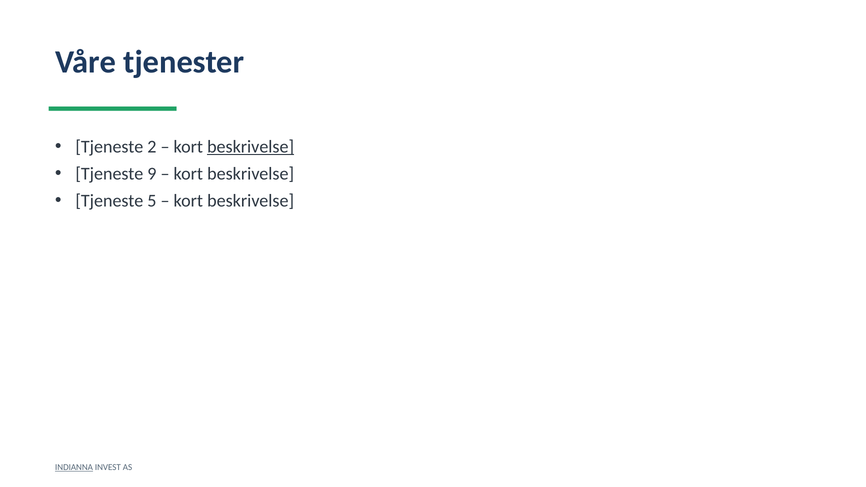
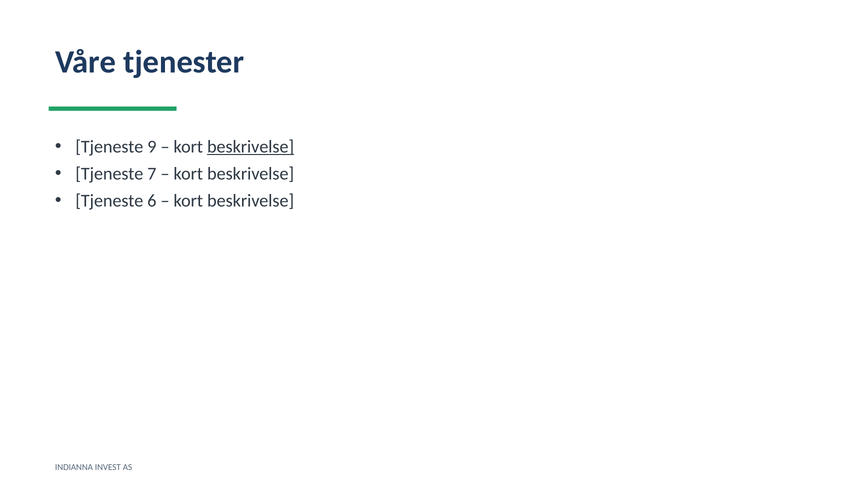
2: 2 -> 9
9: 9 -> 7
5: 5 -> 6
INDIANNA underline: present -> none
